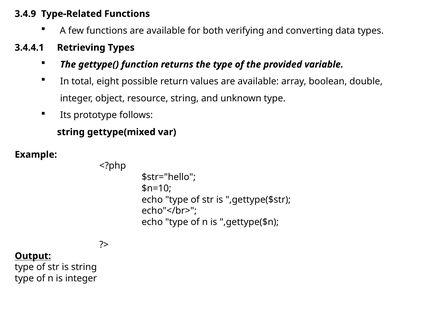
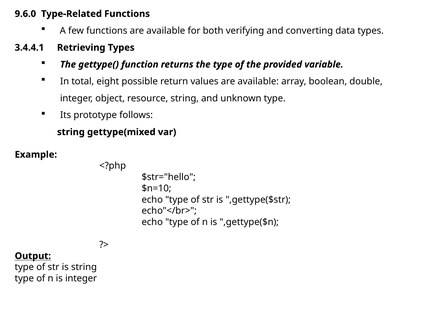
3.4.9: 3.4.9 -> 9.6.0
